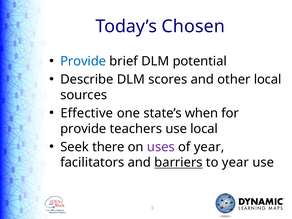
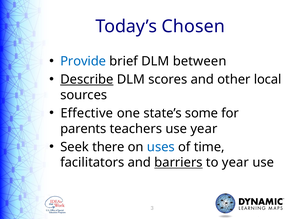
potential: potential -> between
Describe underline: none -> present
when: when -> some
provide at (83, 129): provide -> parents
use local: local -> year
uses colour: purple -> blue
of year: year -> time
